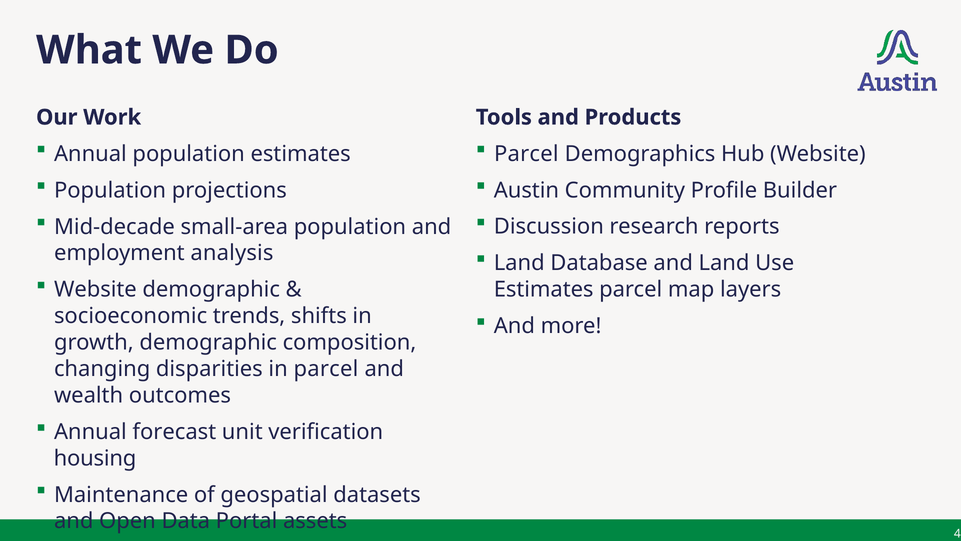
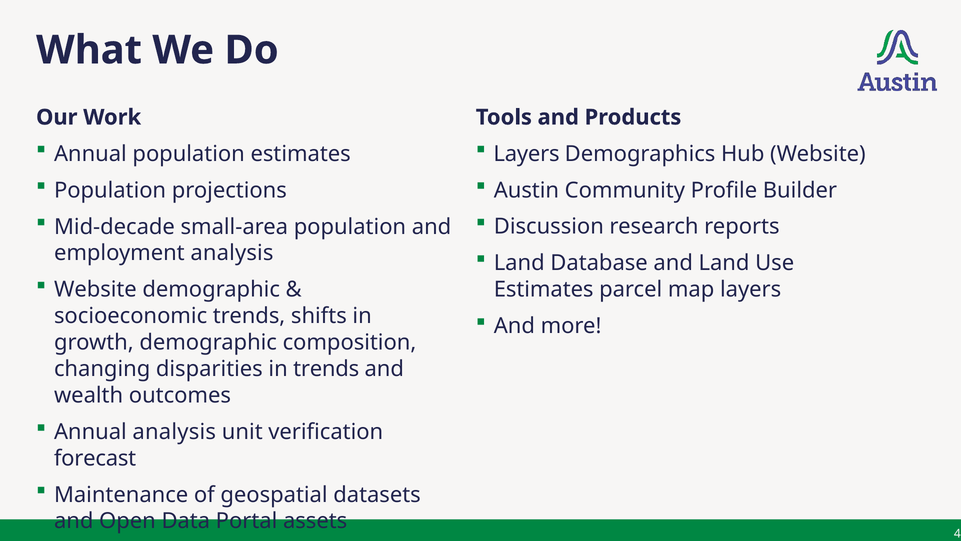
Parcel at (526, 154): Parcel -> Layers
in parcel: parcel -> trends
Annual forecast: forecast -> analysis
housing: housing -> forecast
